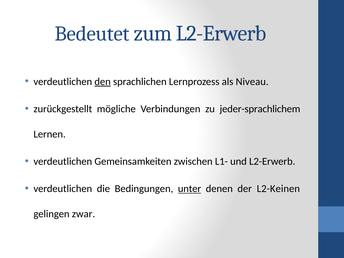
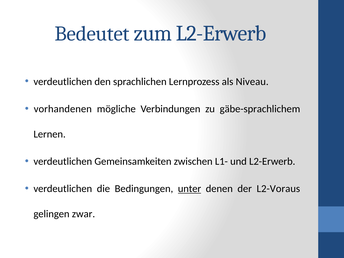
den underline: present -> none
zurückgestellt: zurückgestellt -> vorhandenen
jeder-sprachlichem: jeder-sprachlichem -> gäbe-sprachlichem
L2-Keinen: L2-Keinen -> L2-Voraus
